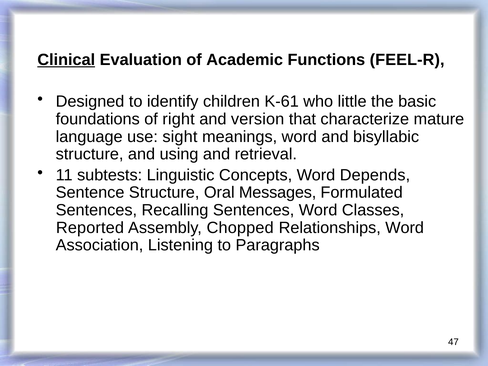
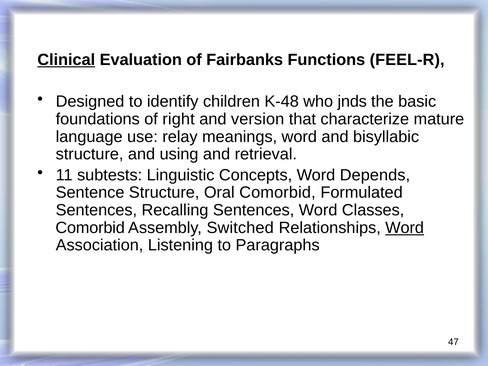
Academic: Academic -> Fairbanks
K-61: K-61 -> K-48
little: little -> jnds
sight: sight -> relay
Oral Messages: Messages -> Comorbid
Reported at (90, 228): Reported -> Comorbid
Chopped: Chopped -> Switched
Word at (405, 228) underline: none -> present
